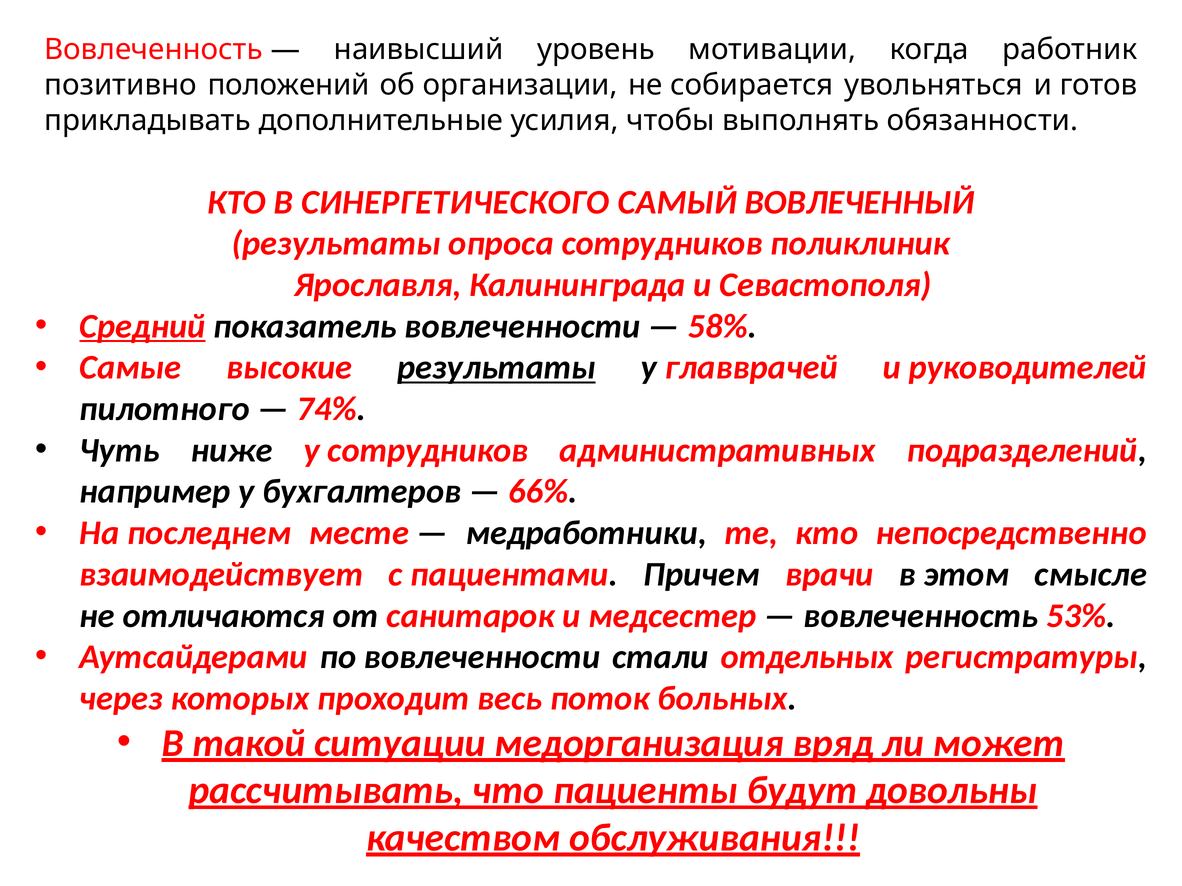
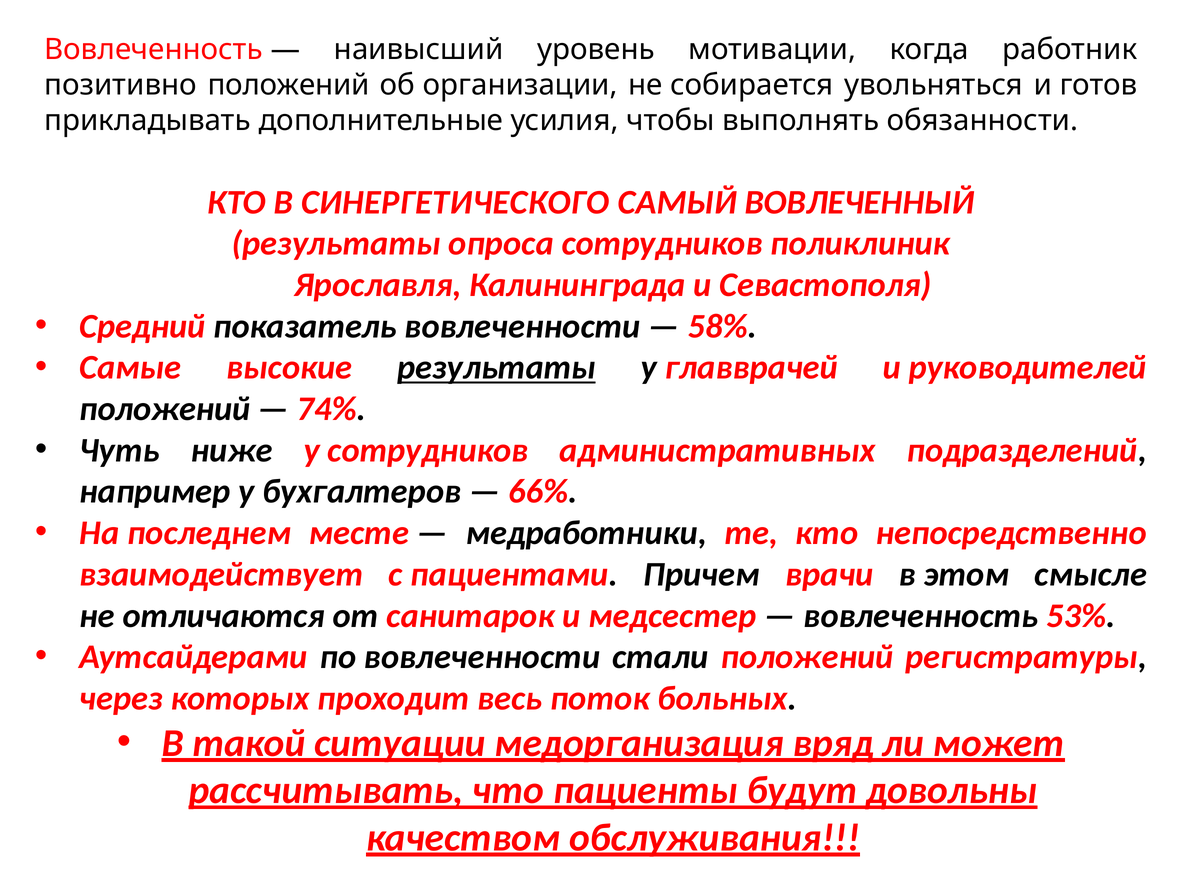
Средний underline: present -> none
пилотного at (165, 409): пилотного -> положений
стали отдельных: отдельных -> положений
